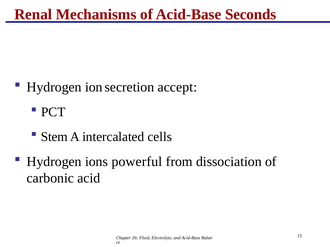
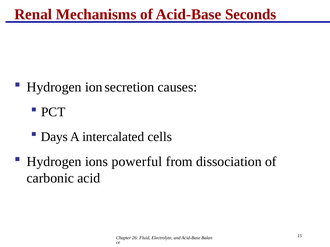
accept: accept -> causes
Stem: Stem -> Days
